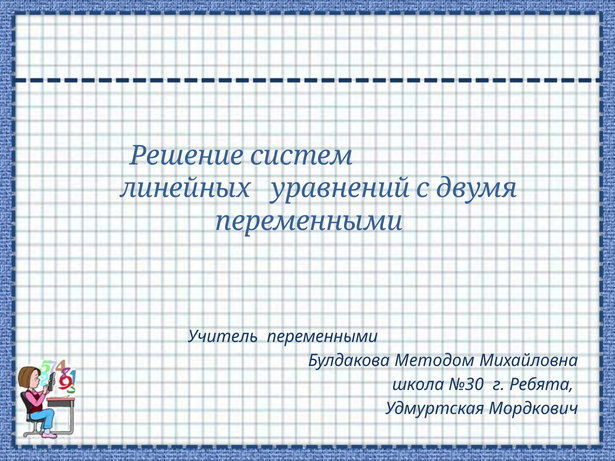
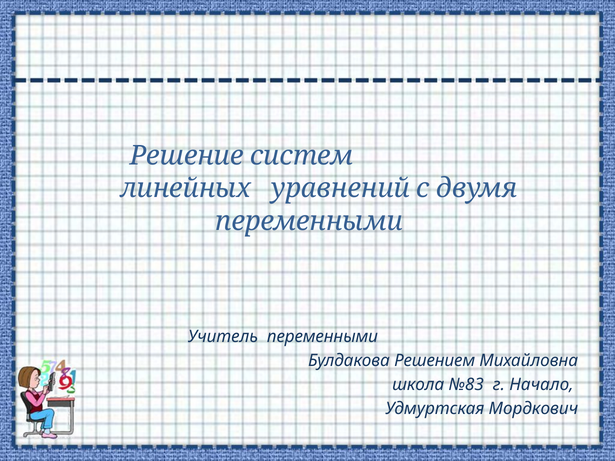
Методом: Методом -> Решением
№30: №30 -> №83
Ребята: Ребята -> Начало
